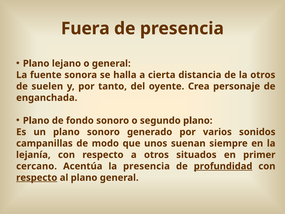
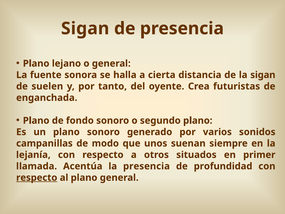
Fuera at (85, 28): Fuera -> Sigan
la otros: otros -> sigan
personaje: personaje -> futuristas
cercano: cercano -> llamada
profundidad underline: present -> none
